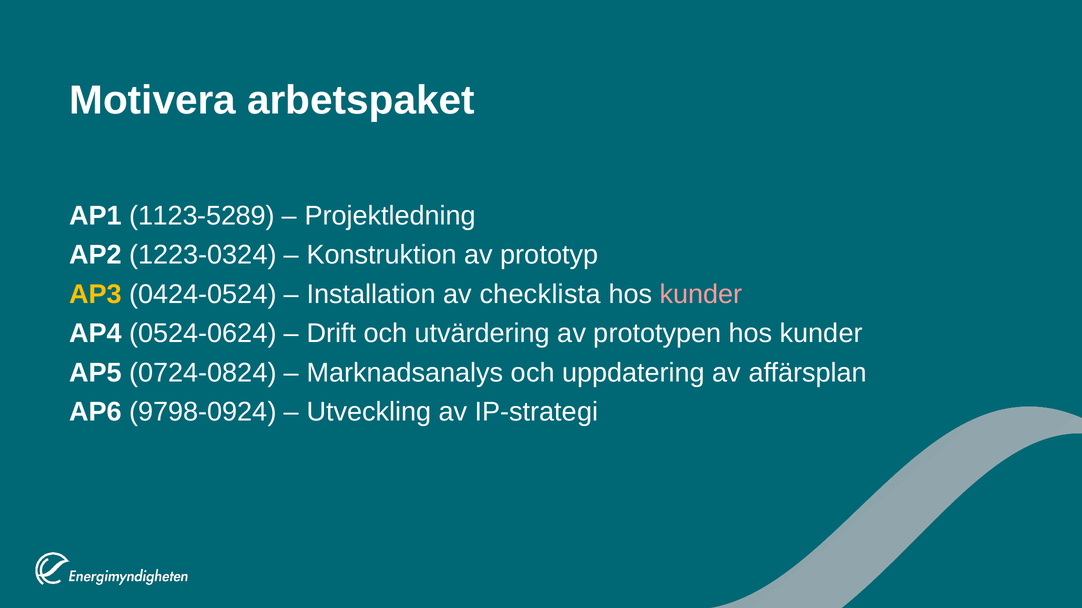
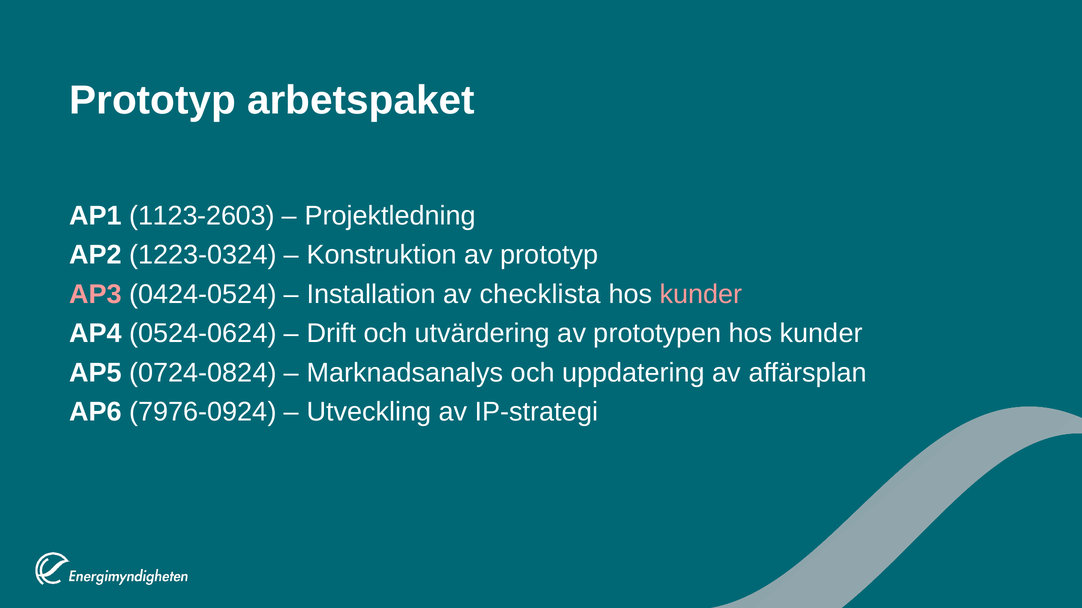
Motivera at (153, 100): Motivera -> Prototyp
1123-5289: 1123-5289 -> 1123-2603
AP3 colour: yellow -> pink
9798-0924: 9798-0924 -> 7976-0924
